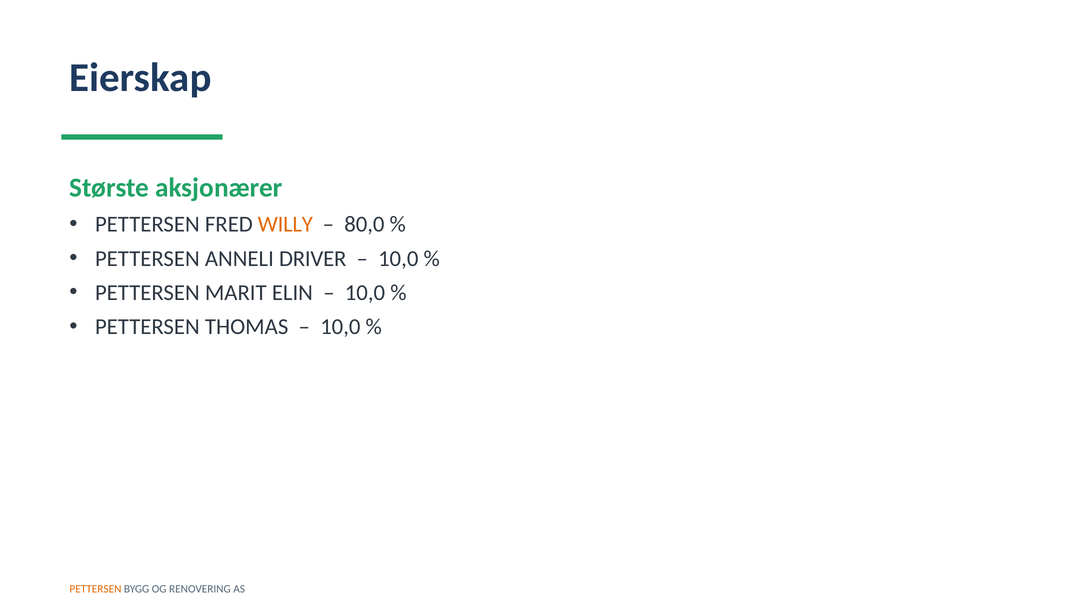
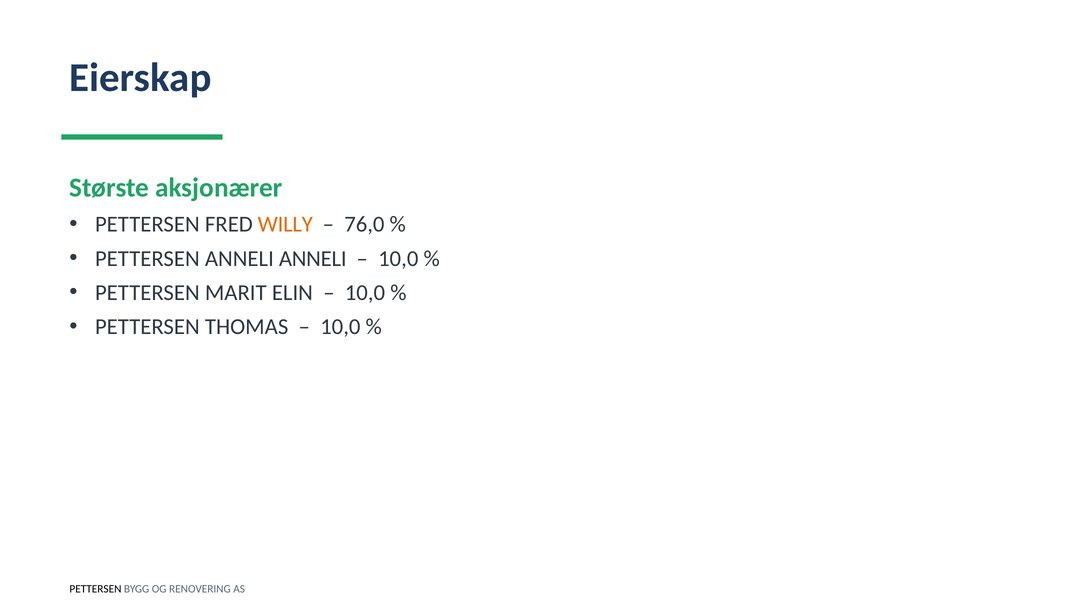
80,0: 80,0 -> 76,0
ANNELI DRIVER: DRIVER -> ANNELI
PETTERSEN at (95, 589) colour: orange -> black
